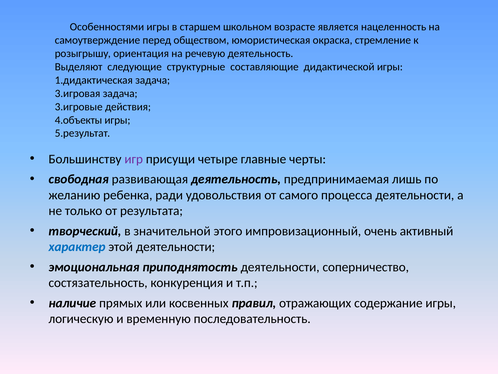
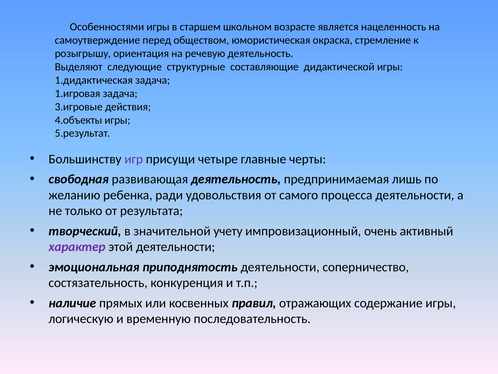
3.игровая: 3.игровая -> 1.игровая
этого: этого -> учету
характер colour: blue -> purple
